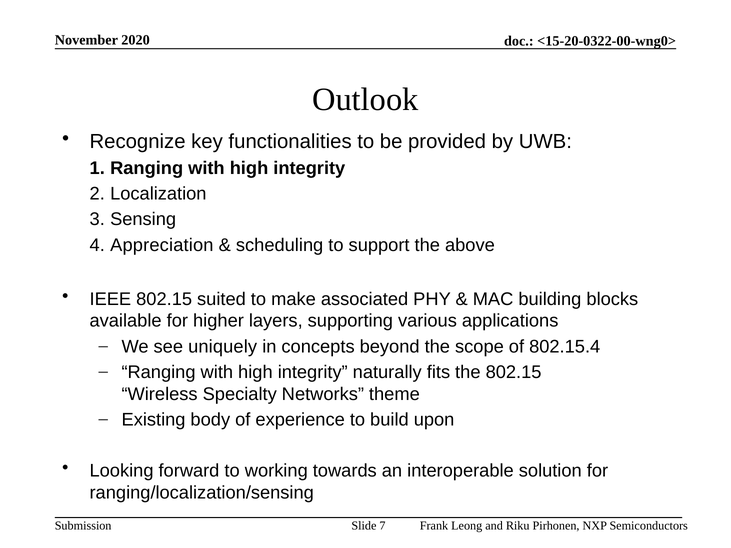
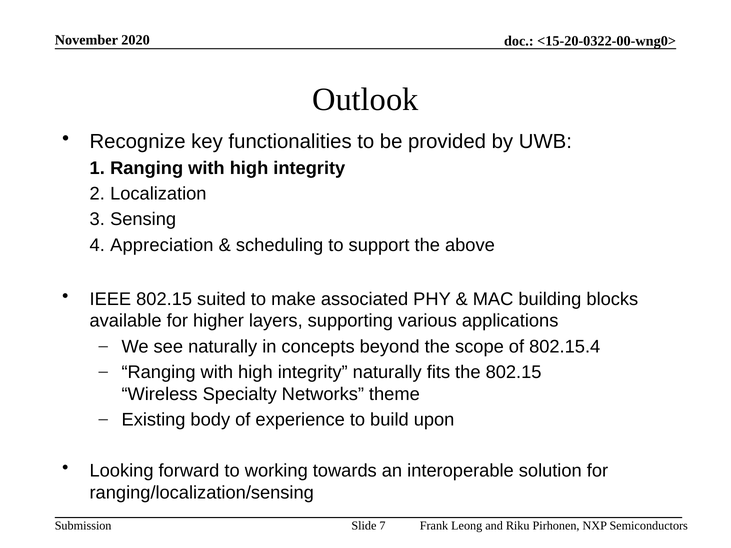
see uniquely: uniquely -> naturally
